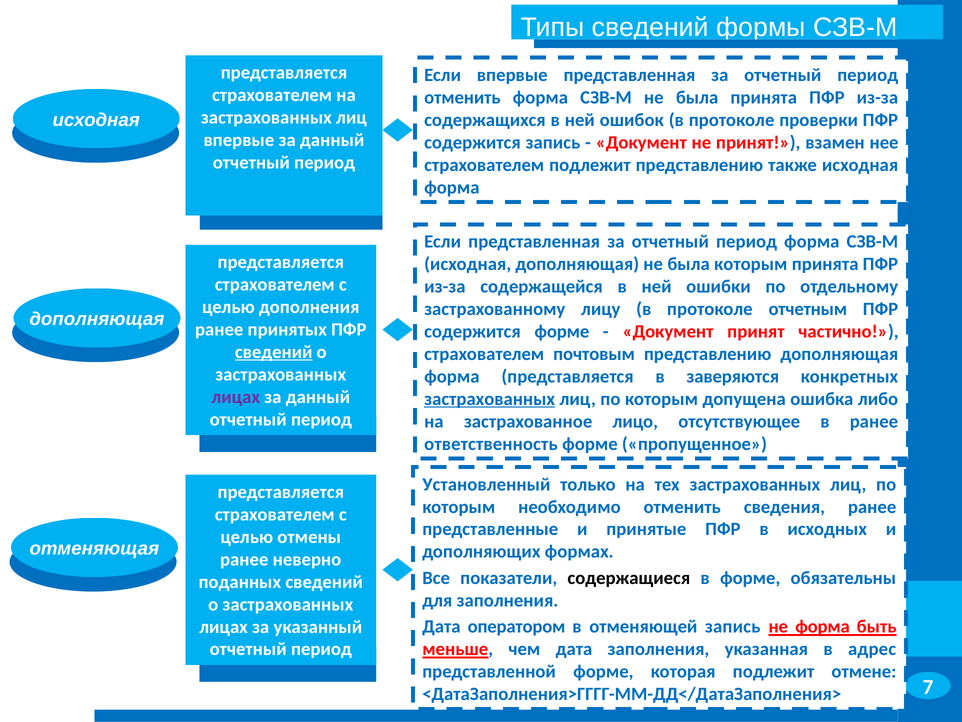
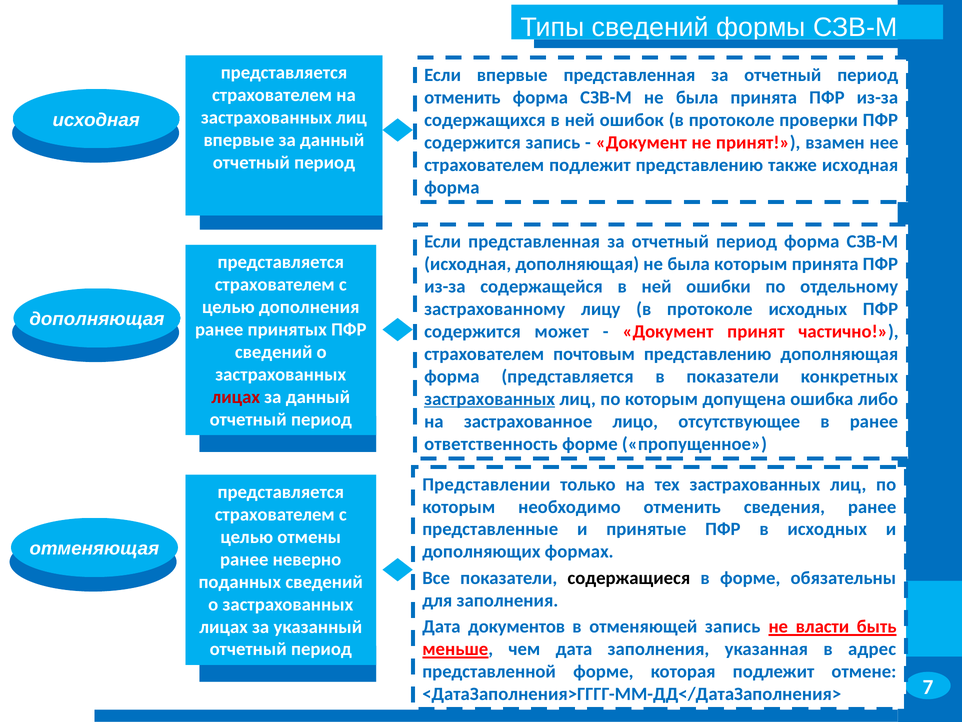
протоколе отчетным: отчетным -> исходных
содержится форме: форме -> может
сведений at (274, 352) underline: present -> none
в заверяются: заверяются -> показатели
лицах at (236, 397) colour: purple -> red
Установленный: Установленный -> Представлении
оператором: оператором -> документов
не форма: форма -> власти
